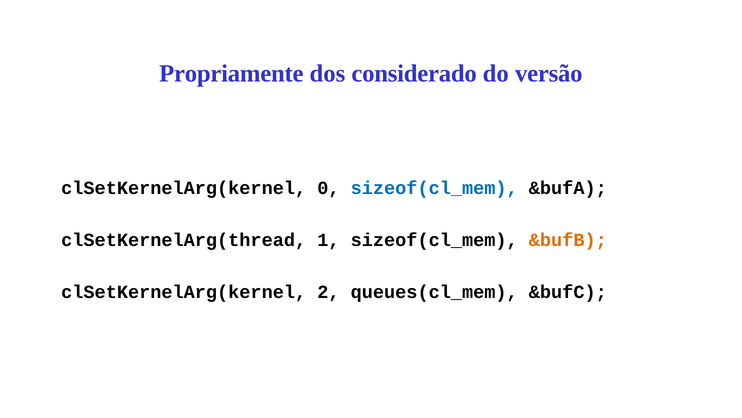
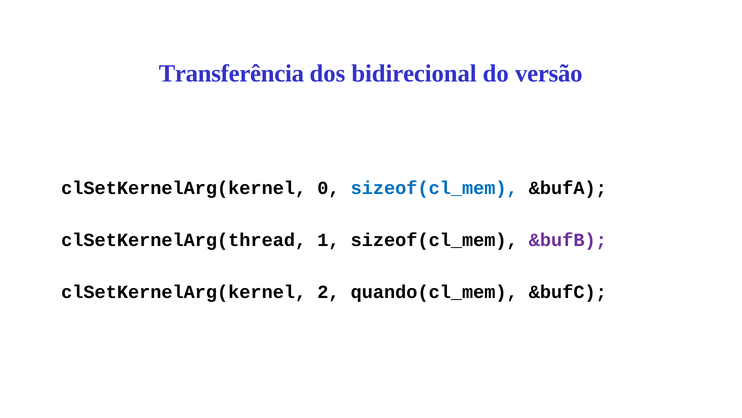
Propriamente: Propriamente -> Transferência
considerado: considerado -> bidirecional
&bufB colour: orange -> purple
queues(cl_mem: queues(cl_mem -> quando(cl_mem
